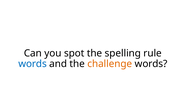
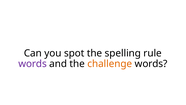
words at (33, 64) colour: blue -> purple
